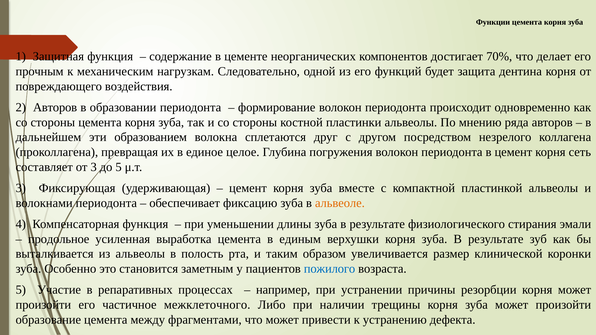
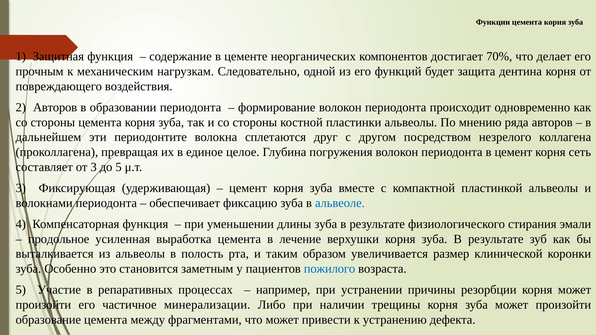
образованием: образованием -> периодонтите
альвеоле colour: orange -> blue
единым: единым -> лечение
межклеточного: межклеточного -> минерализации
